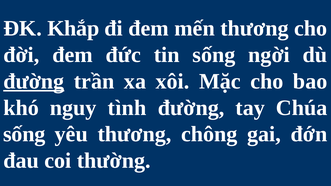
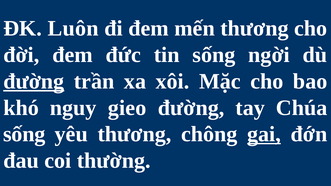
Khắp: Khắp -> Luôn
tình: tình -> gieo
gai underline: none -> present
